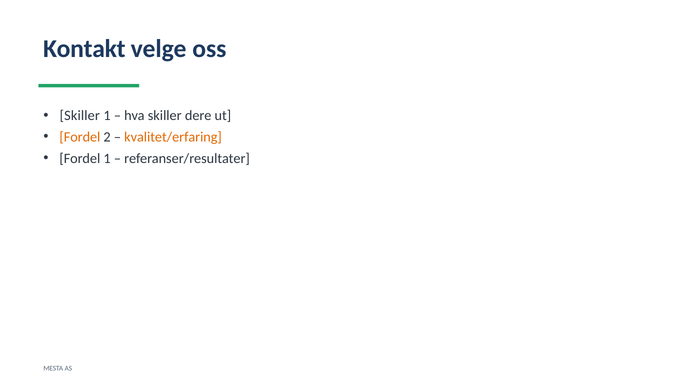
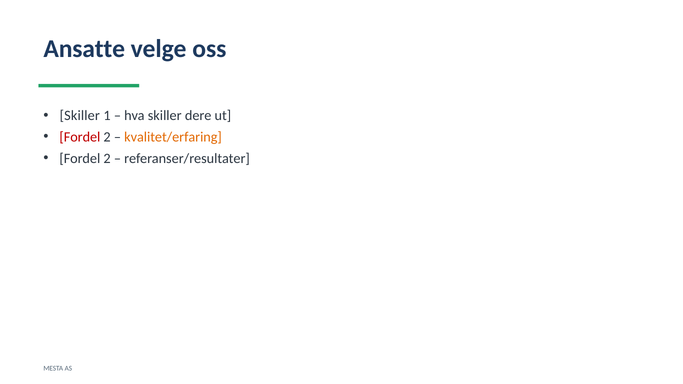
Kontakt: Kontakt -> Ansatte
Fordel at (80, 137) colour: orange -> red
1 at (107, 158): 1 -> 2
